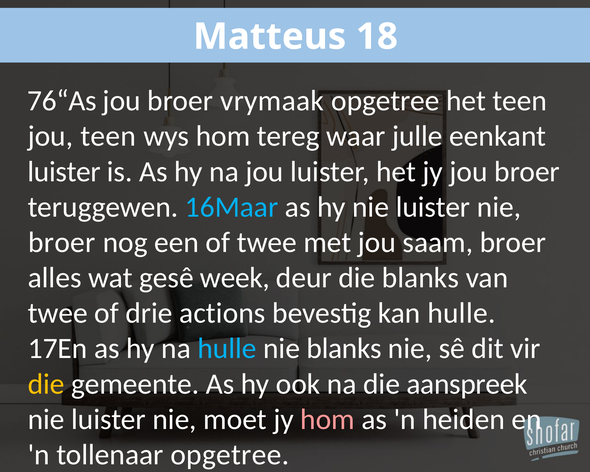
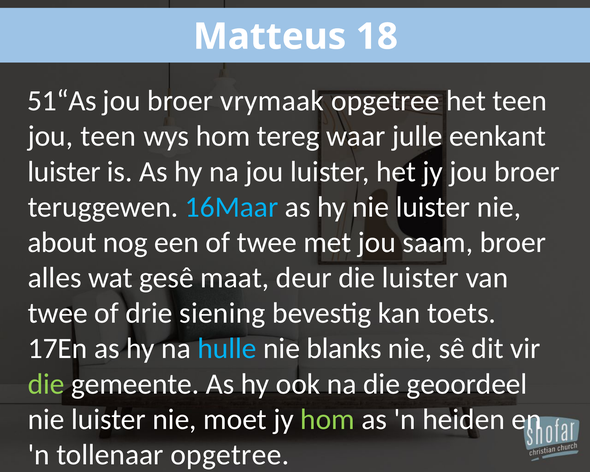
76“As: 76“As -> 51“As
broer at (62, 242): broer -> about
week: week -> maat
die blanks: blanks -> luister
actions: actions -> siening
kan hulle: hulle -> toets
die at (46, 384) colour: yellow -> light green
aanspreek: aanspreek -> geoordeel
hom at (328, 419) colour: pink -> light green
